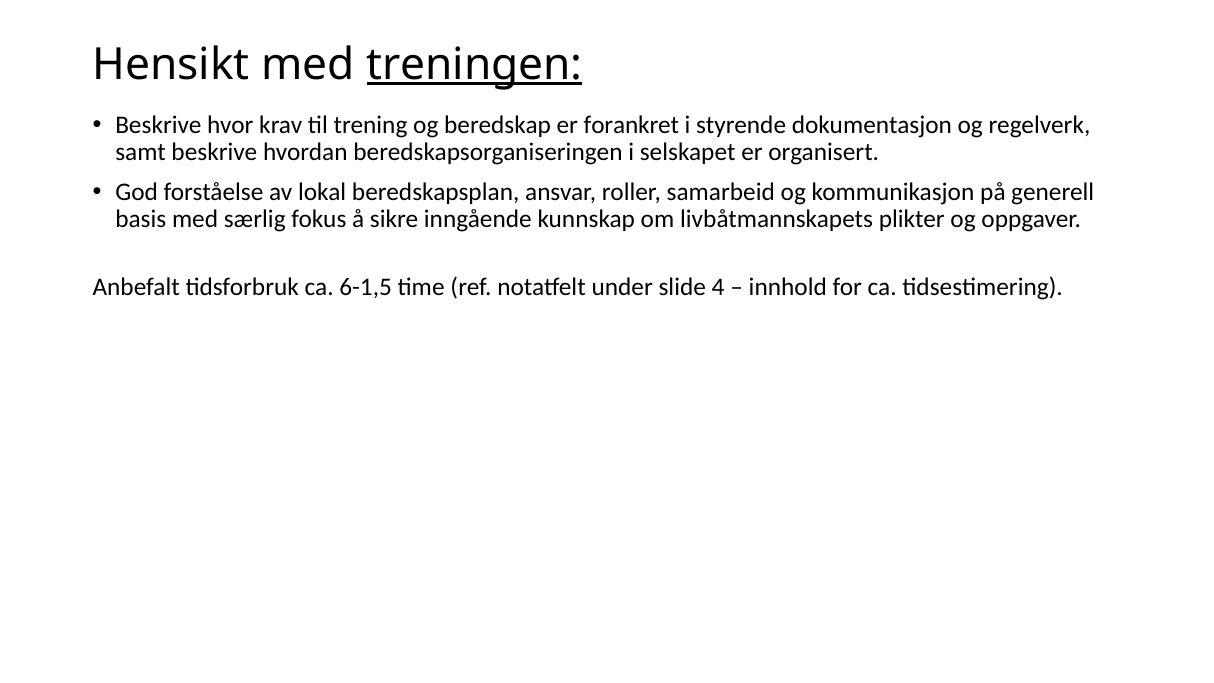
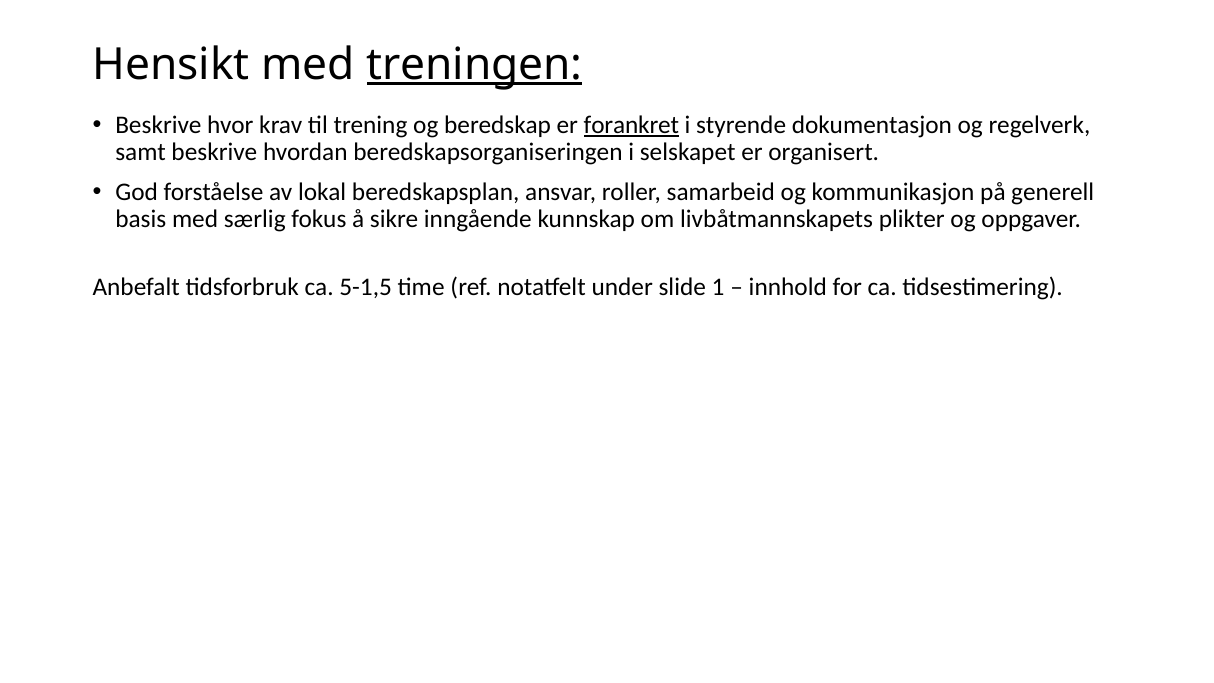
forankret underline: none -> present
6-1,5: 6-1,5 -> 5-1,5
4: 4 -> 1
